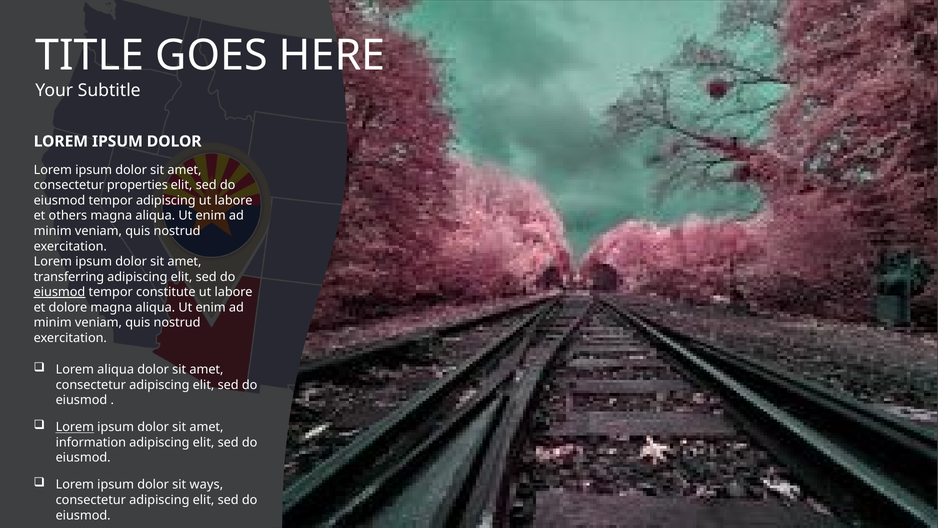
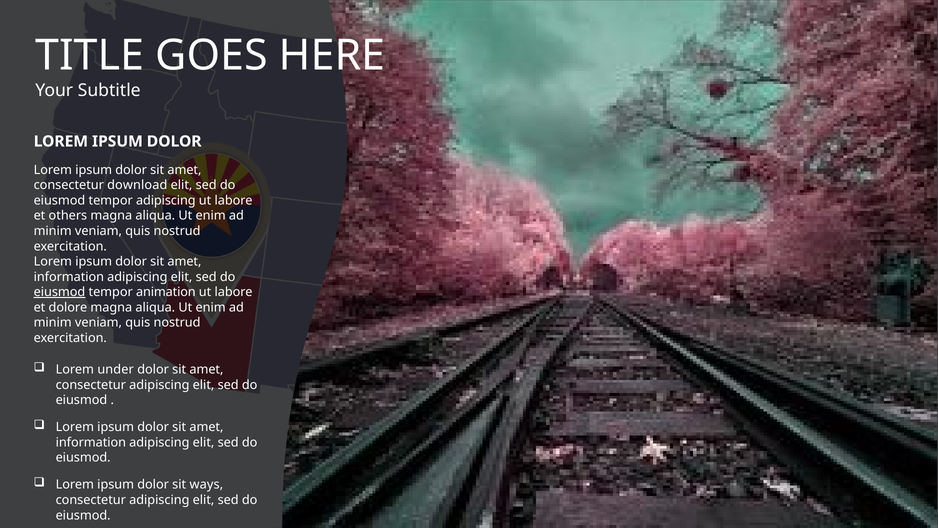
properties: properties -> download
transferring at (69, 277): transferring -> information
constitute: constitute -> animation
Lorem aliqua: aliqua -> under
Lorem at (75, 427) underline: present -> none
